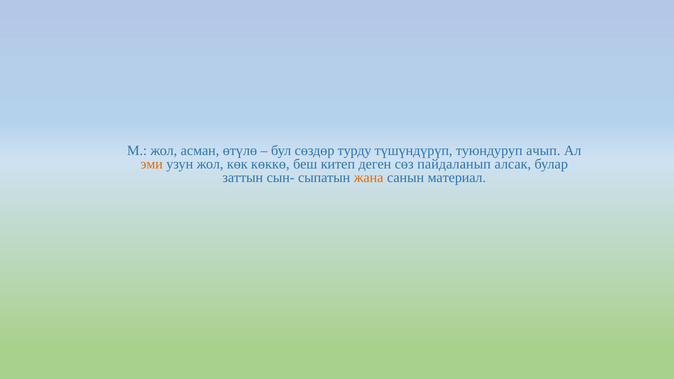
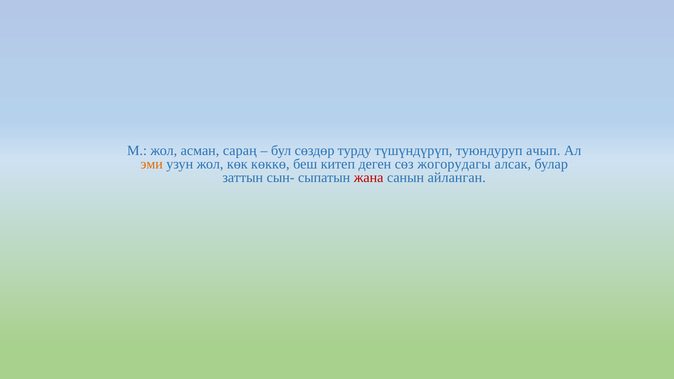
өтүлө: өтүлө -> сараң
пайдаланып: пайдаланып -> жогорудагы
жана colour: orange -> red
материал: материал -> айланган
